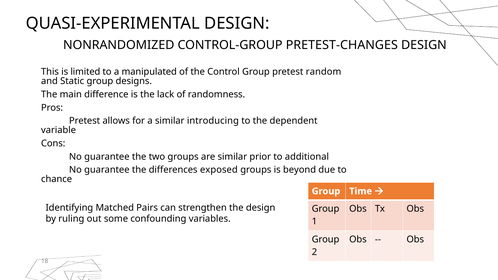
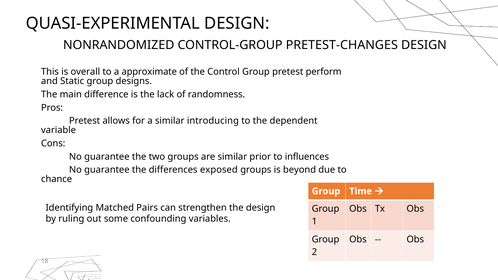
limited: limited -> overall
manipulated: manipulated -> approximate
random: random -> perform
additional: additional -> influences
